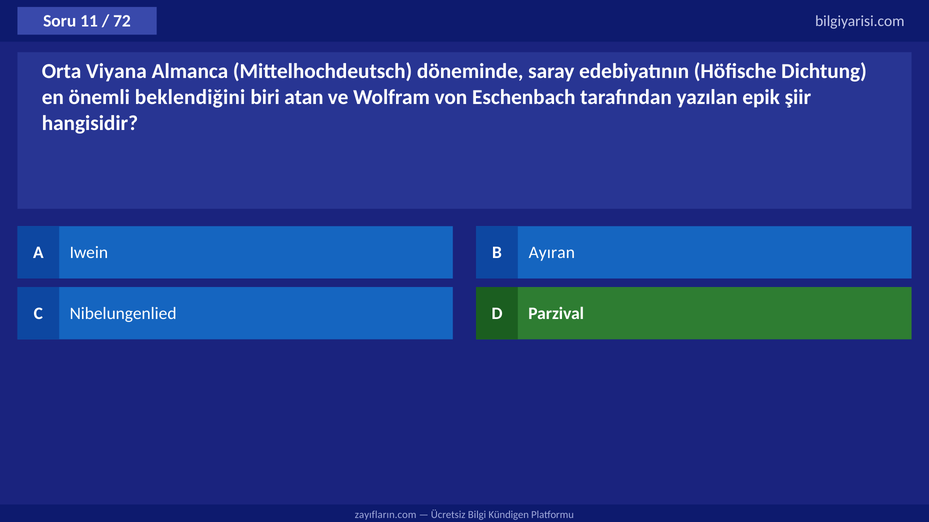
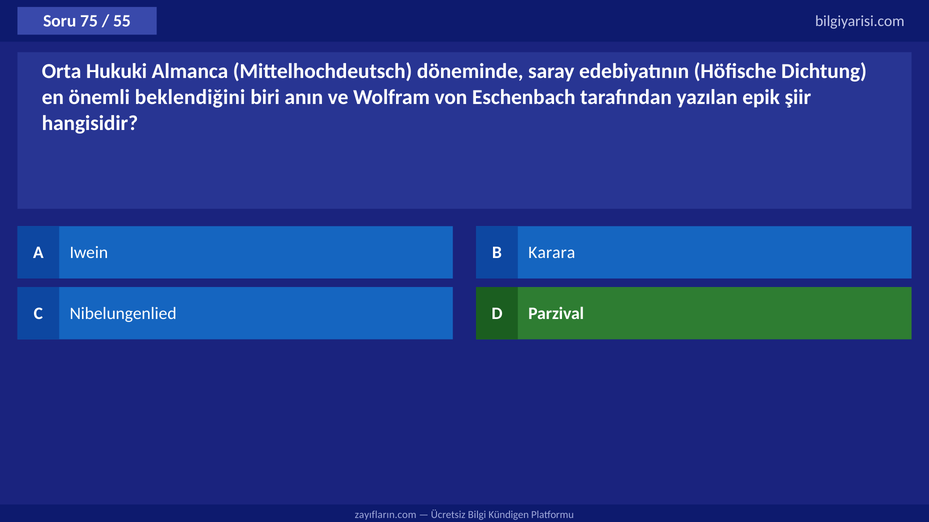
11: 11 -> 75
72: 72 -> 55
Viyana: Viyana -> Hukuki
atan: atan -> anın
Ayıran: Ayıran -> Karara
